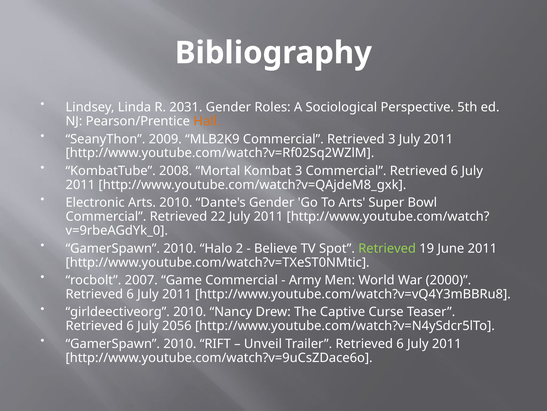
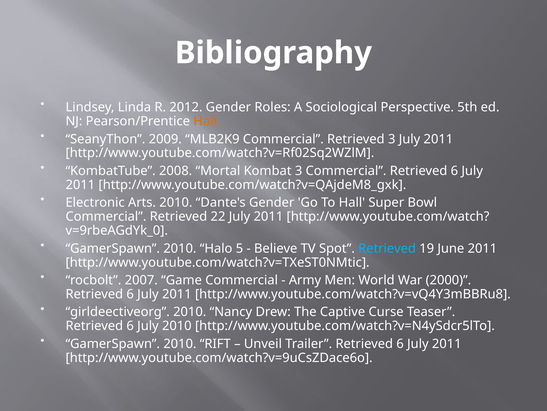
2031: 2031 -> 2012
To Arts: Arts -> Hall
2: 2 -> 5
Retrieved at (387, 248) colour: light green -> light blue
July 2056: 2056 -> 2010
